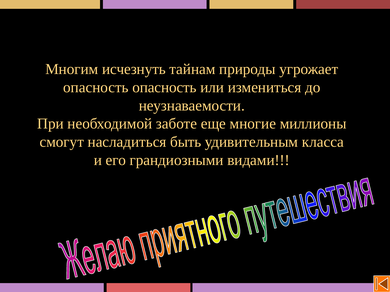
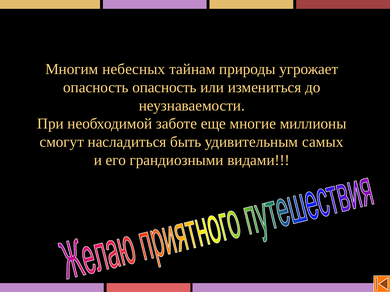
исчезнуть: исчезнуть -> небесных
класса: класса -> самых
